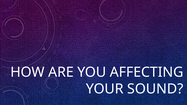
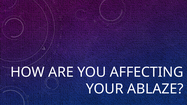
SOUND: SOUND -> ABLAZE
